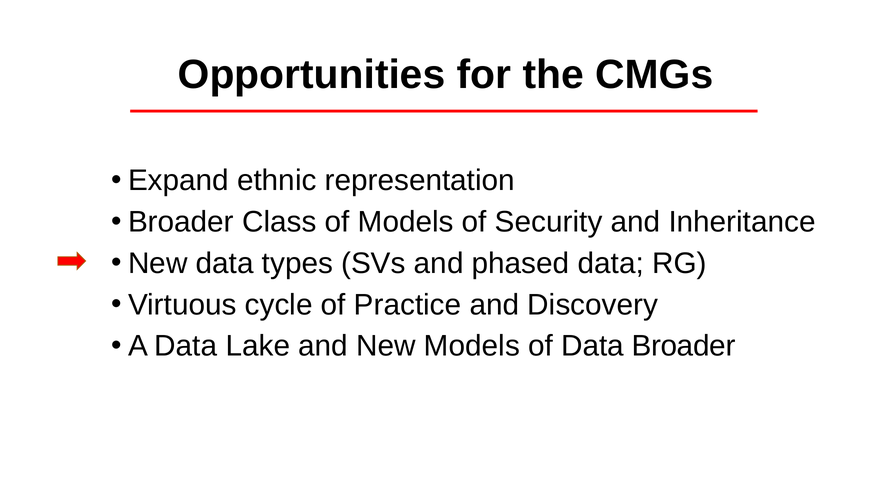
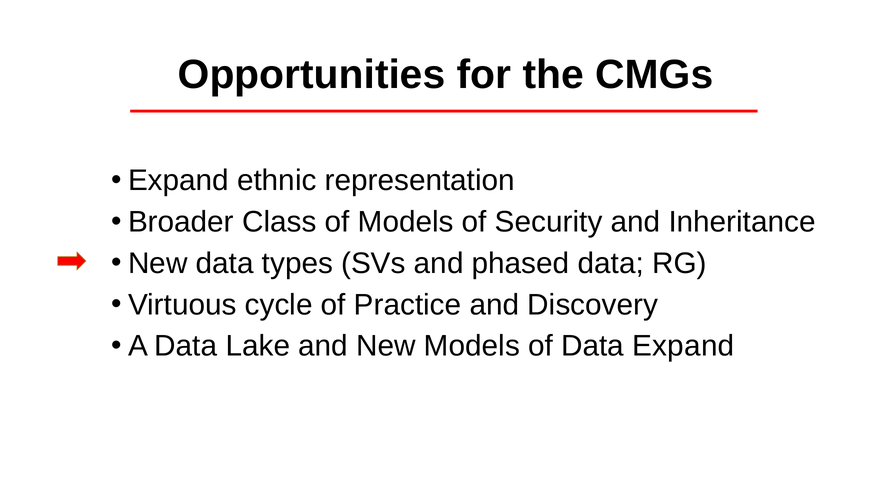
Data Broader: Broader -> Expand
